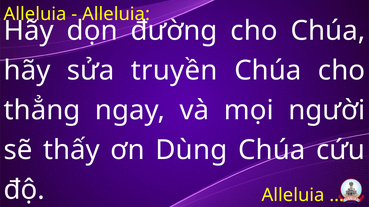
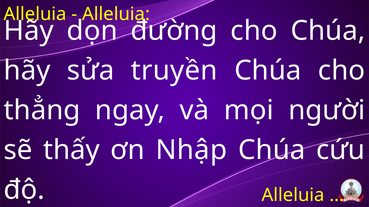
Dùng: Dùng -> Nhập
